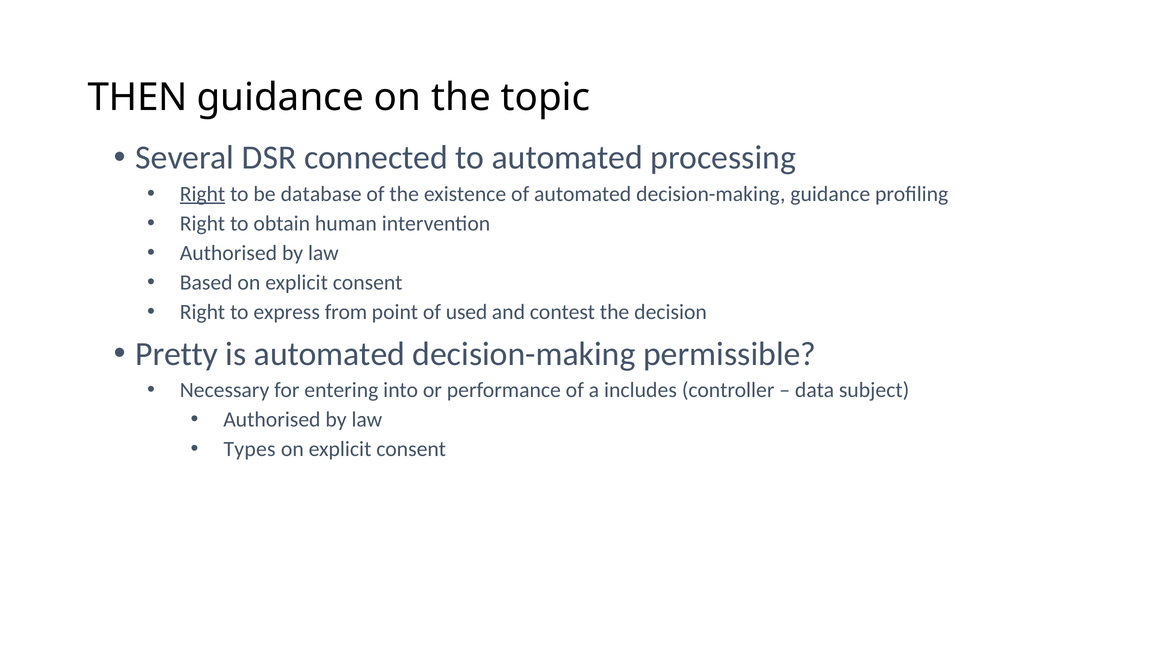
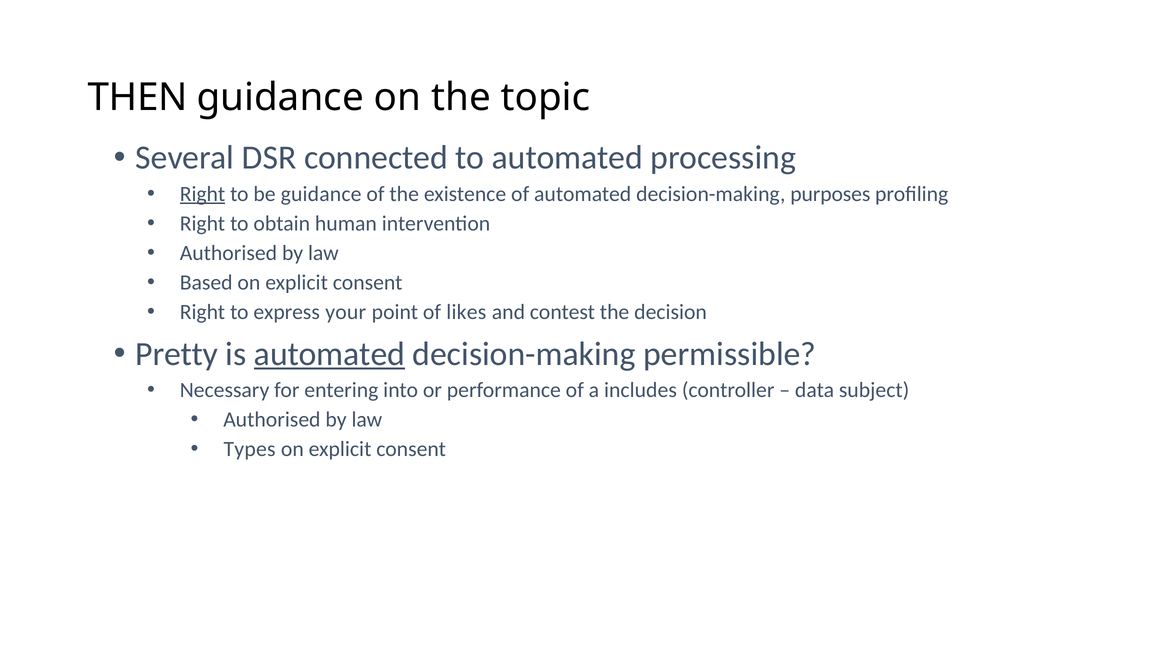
be database: database -> guidance
decision-making guidance: guidance -> purposes
from: from -> your
used: used -> likes
automated at (329, 354) underline: none -> present
